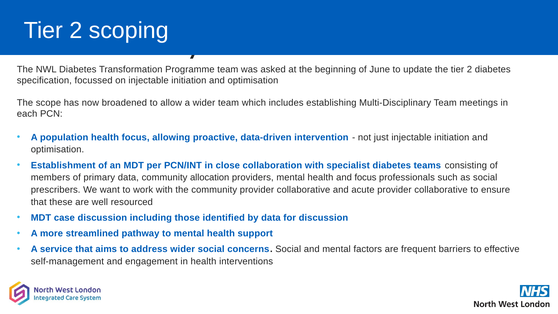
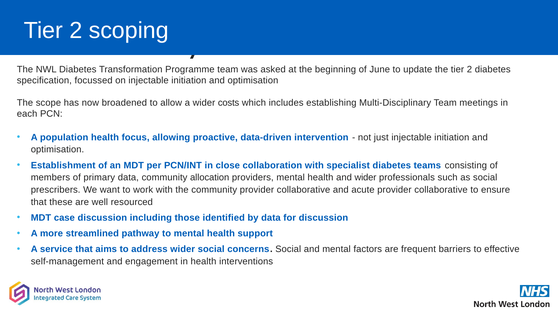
wider team: team -> costs
and focus: focus -> wider
